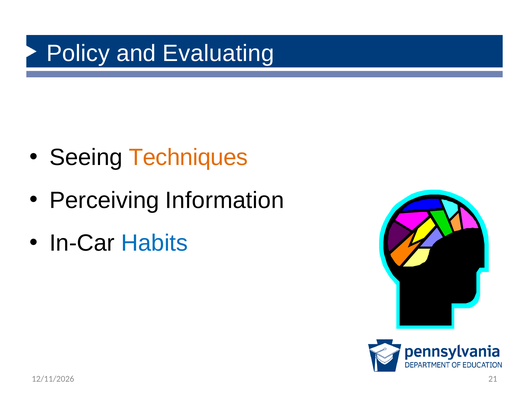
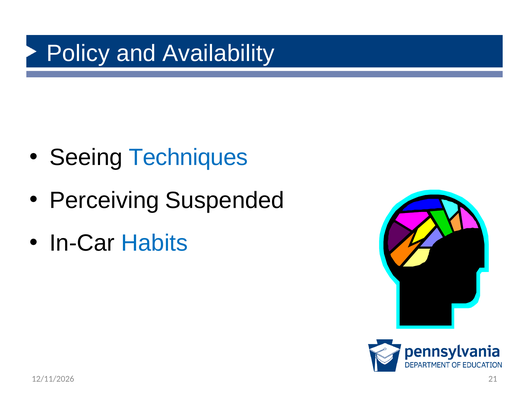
Evaluating: Evaluating -> Availability
Techniques colour: orange -> blue
Information: Information -> Suspended
